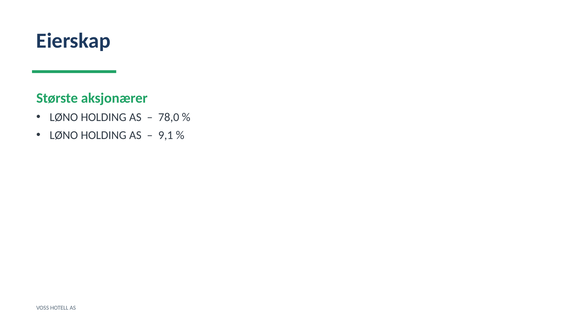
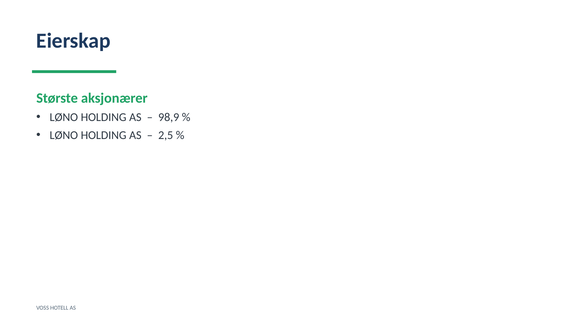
78,0: 78,0 -> 98,9
9,1: 9,1 -> 2,5
